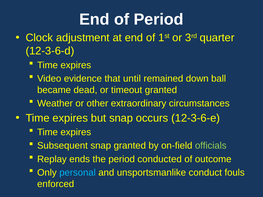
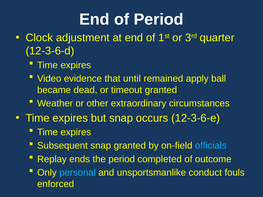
down: down -> apply
officials colour: light green -> light blue
conducted: conducted -> completed
